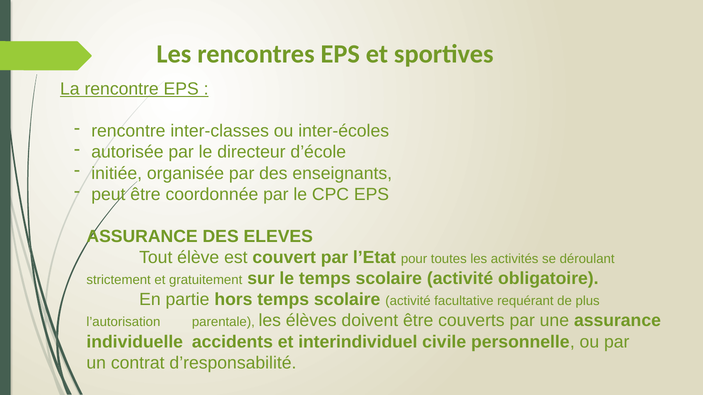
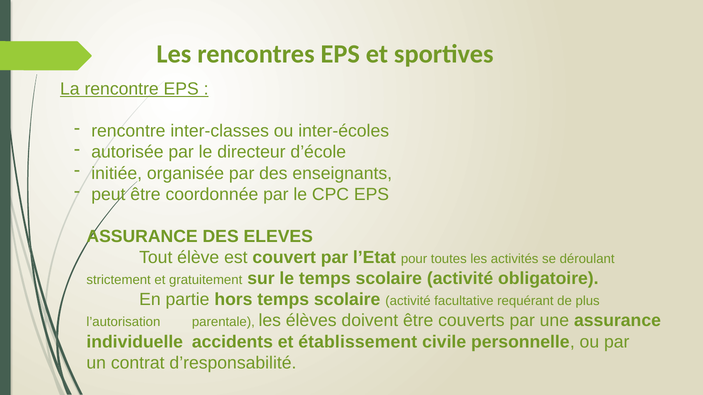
interindividuel: interindividuel -> établissement
